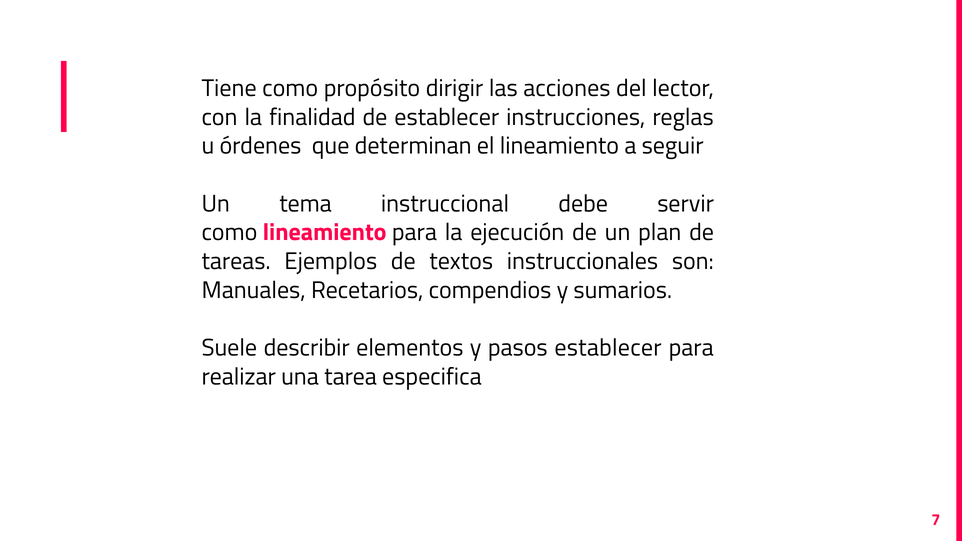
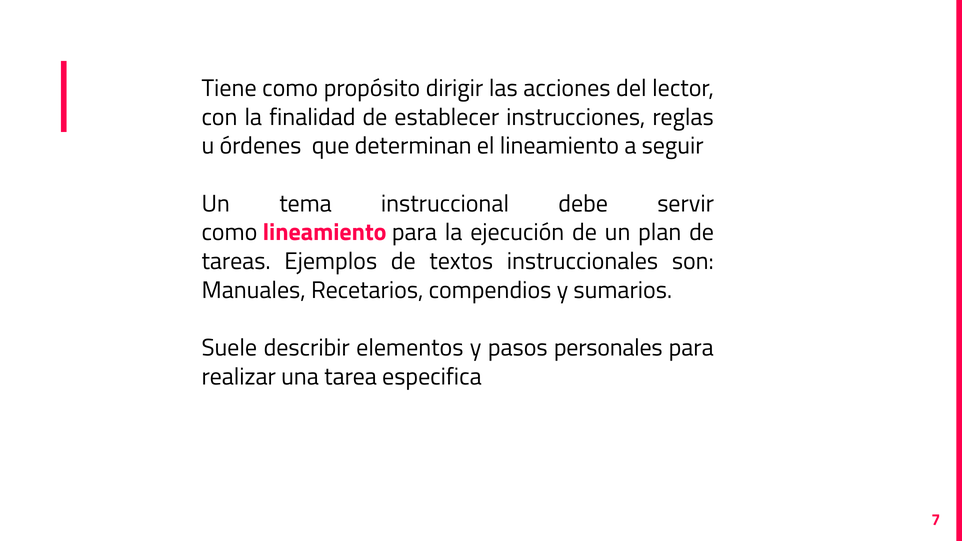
pasos establecer: establecer -> personales
